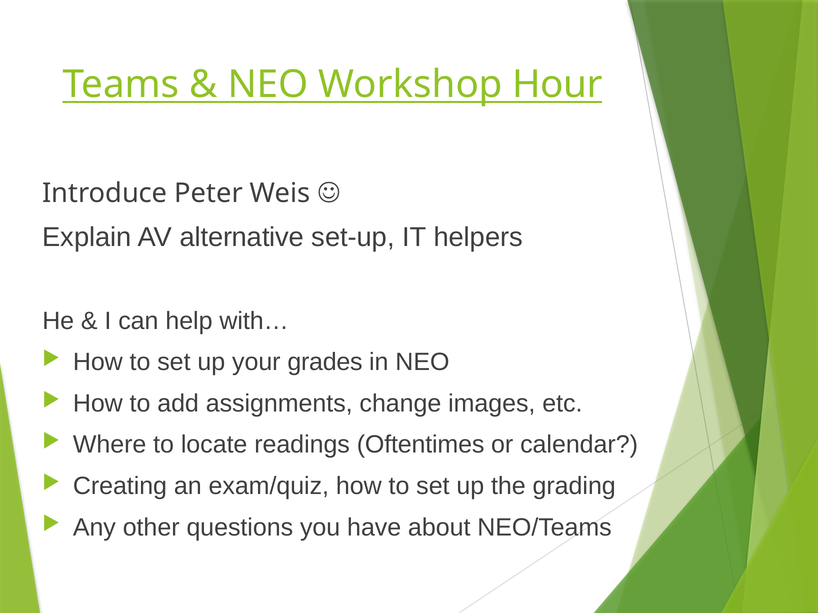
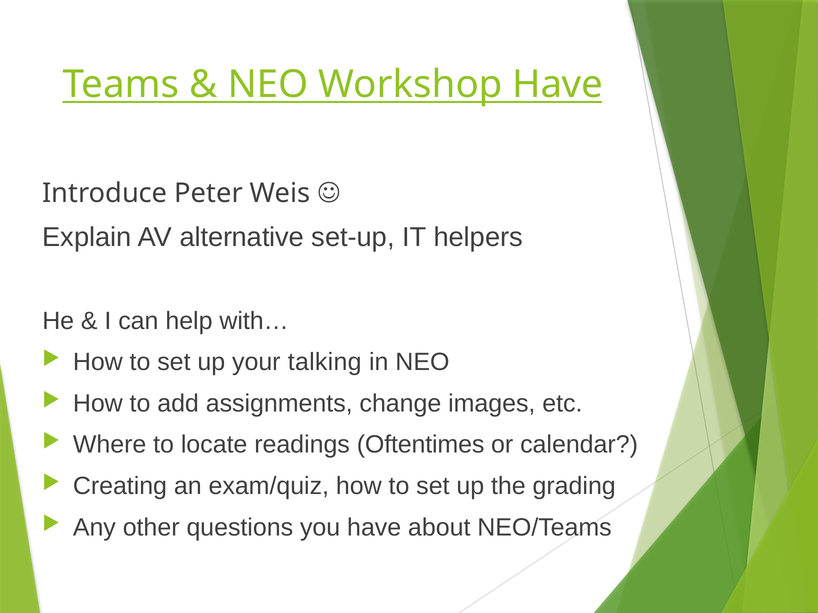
Workshop Hour: Hour -> Have
grades: grades -> talking
